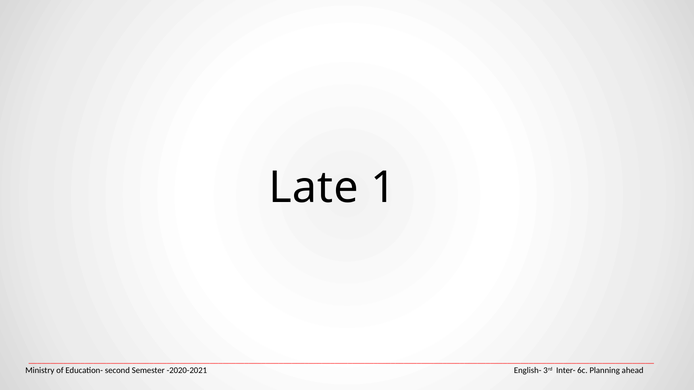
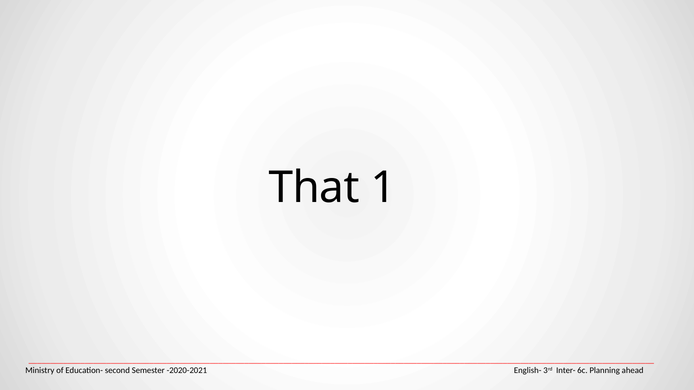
Late: Late -> That
